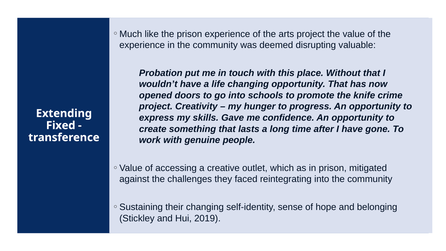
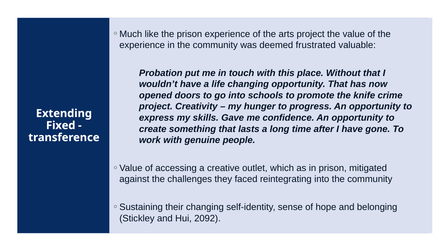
disrupting: disrupting -> frustrated
2019: 2019 -> 2092
